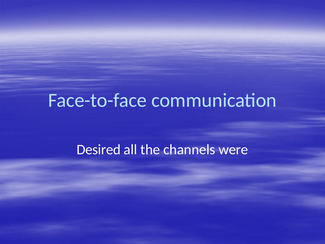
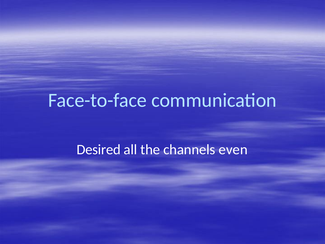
were: were -> even
